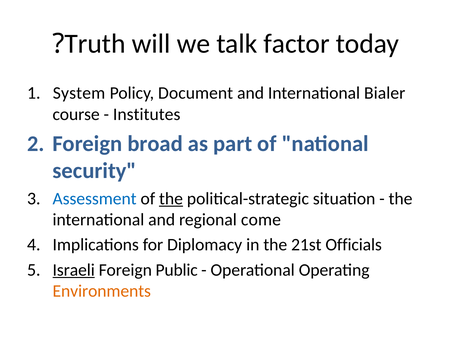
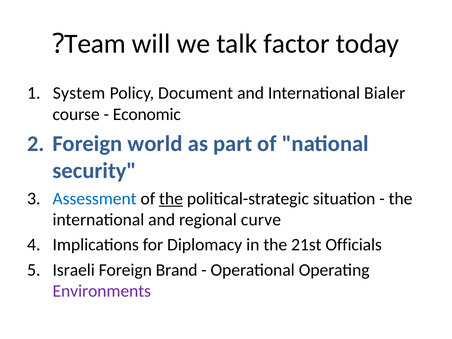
Truth: Truth -> Team
Institutes: Institutes -> Economic
broad: broad -> world
come: come -> curve
Israeli underline: present -> none
Public: Public -> Brand
Environments colour: orange -> purple
